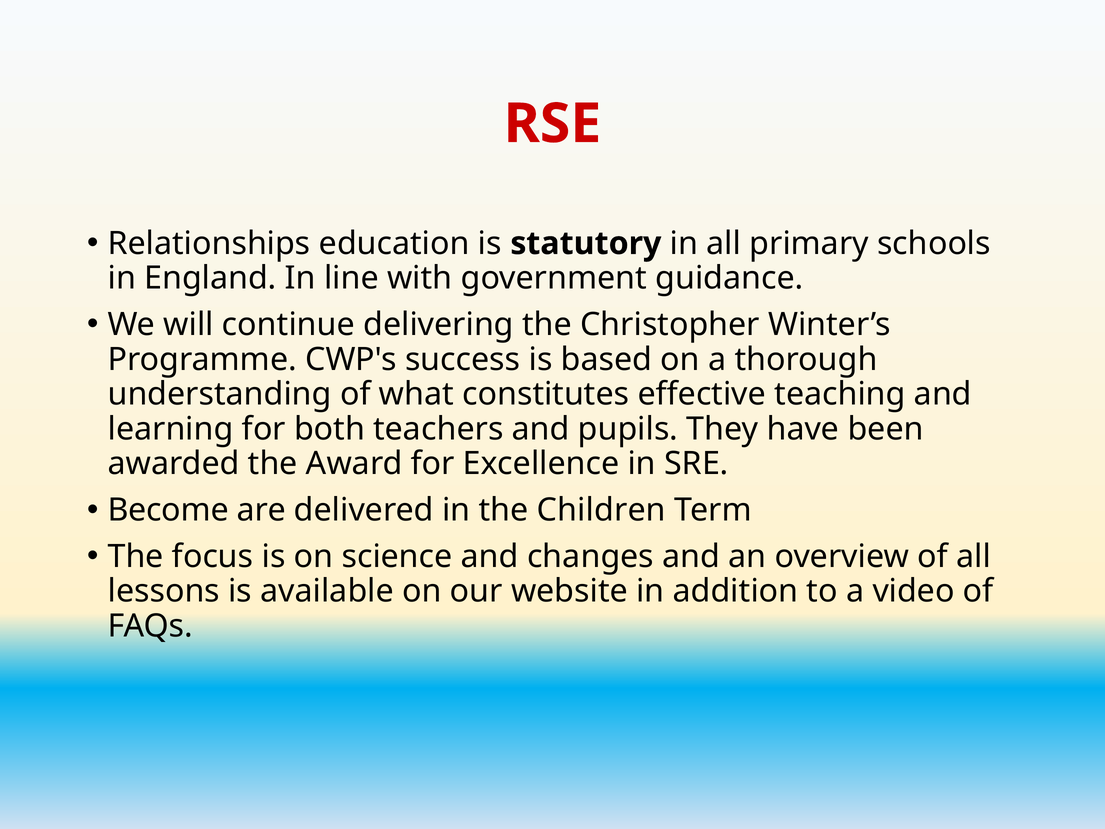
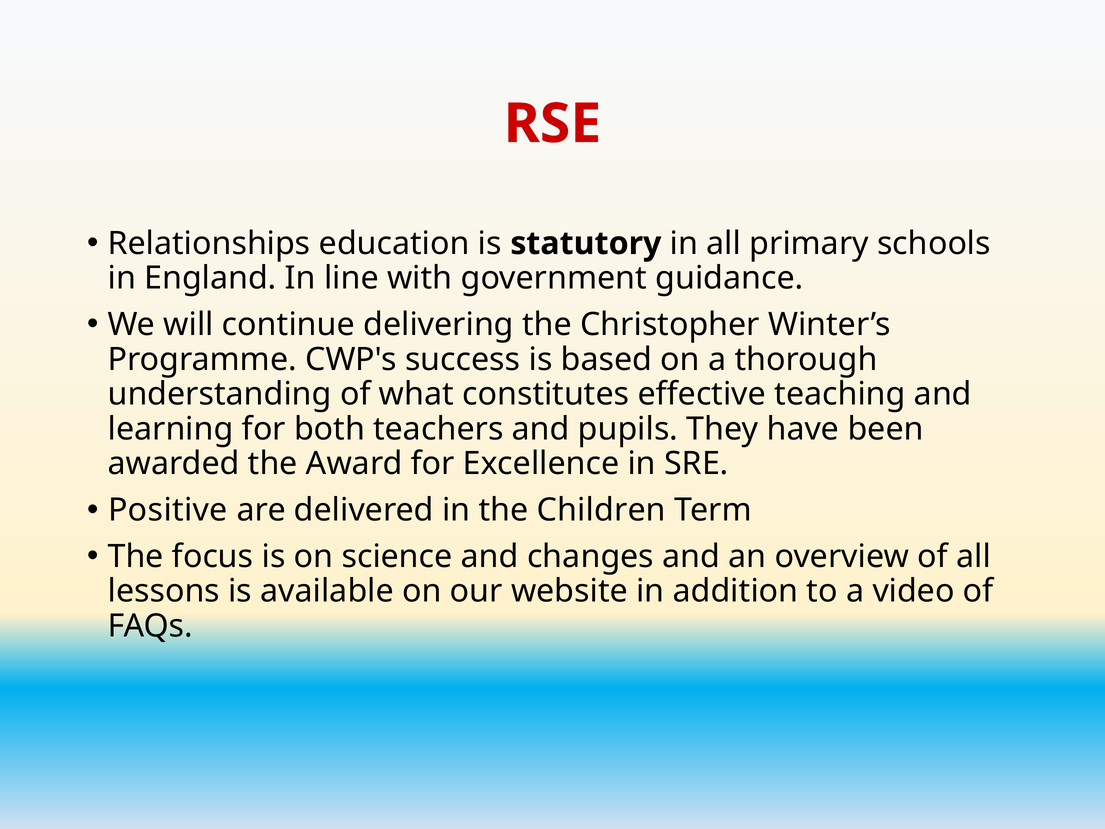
Become: Become -> Positive
